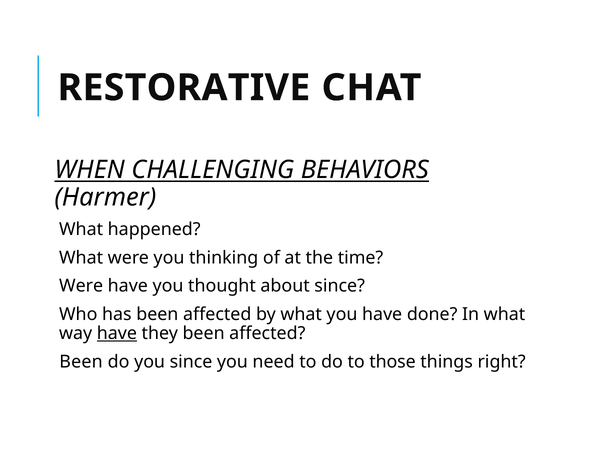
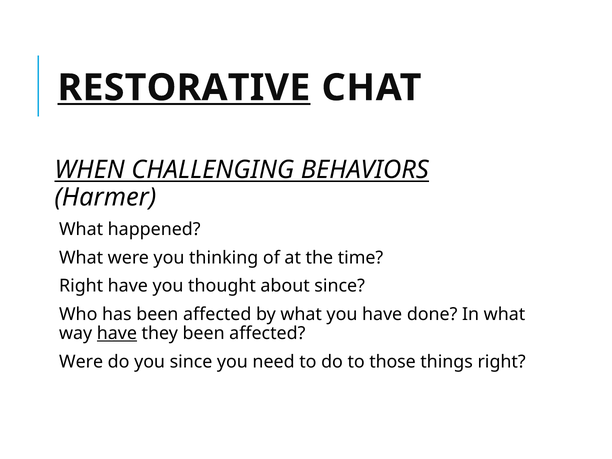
RESTORATIVE underline: none -> present
Were at (81, 286): Were -> Right
Been at (81, 362): Been -> Were
